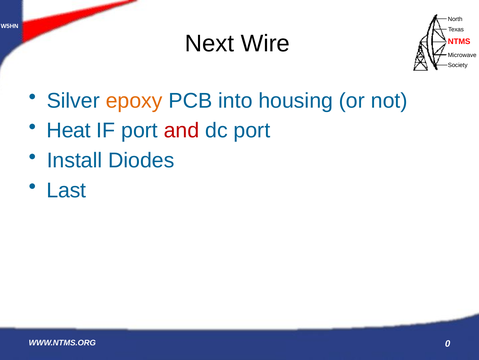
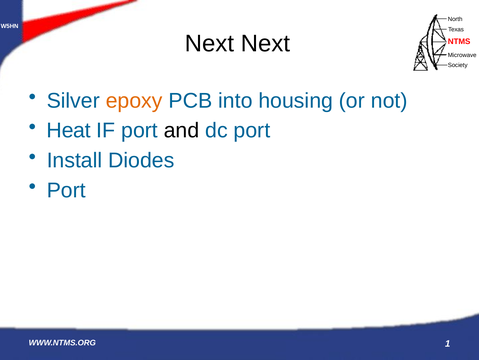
Next Wire: Wire -> Next
and colour: red -> black
Last at (66, 190): Last -> Port
0: 0 -> 1
